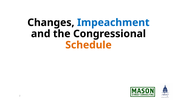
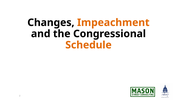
Impeachment colour: blue -> orange
